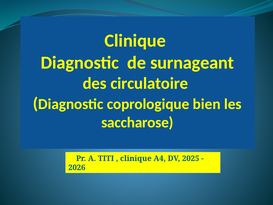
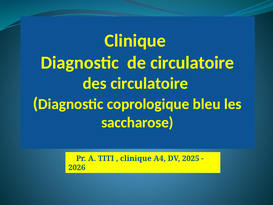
de surnageant: surnageant -> circulatoire
bien: bien -> bleu
